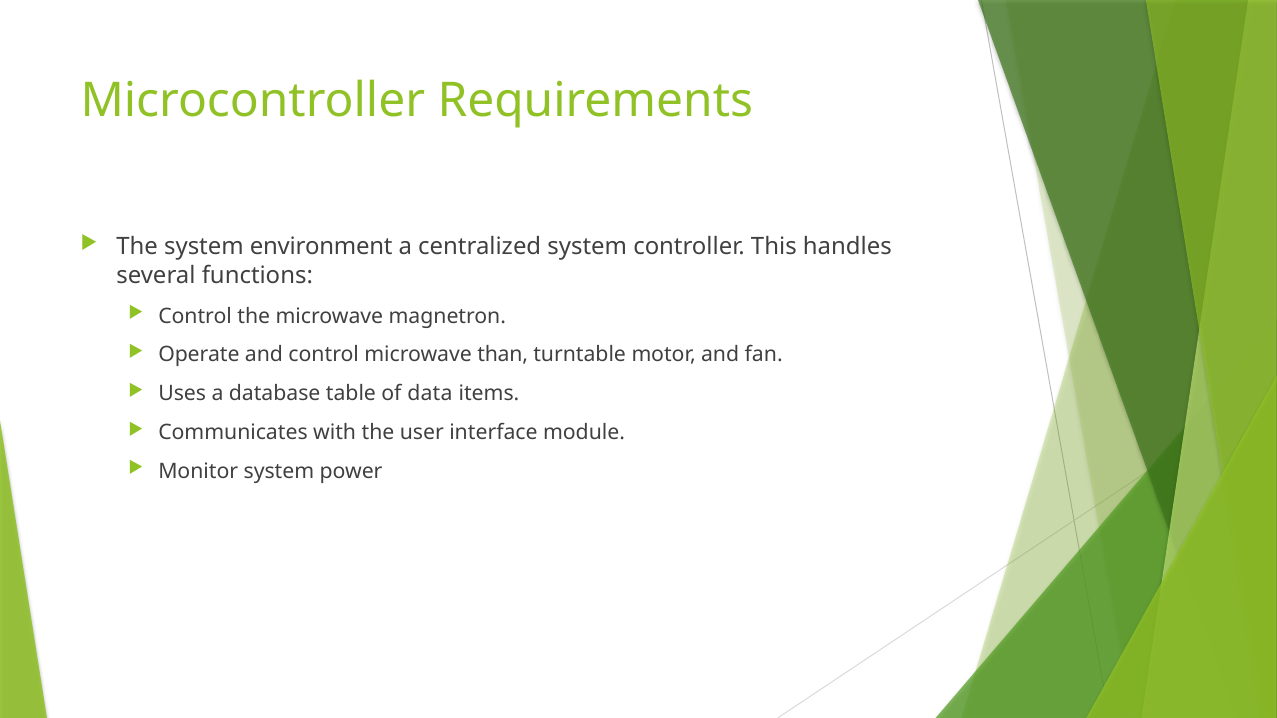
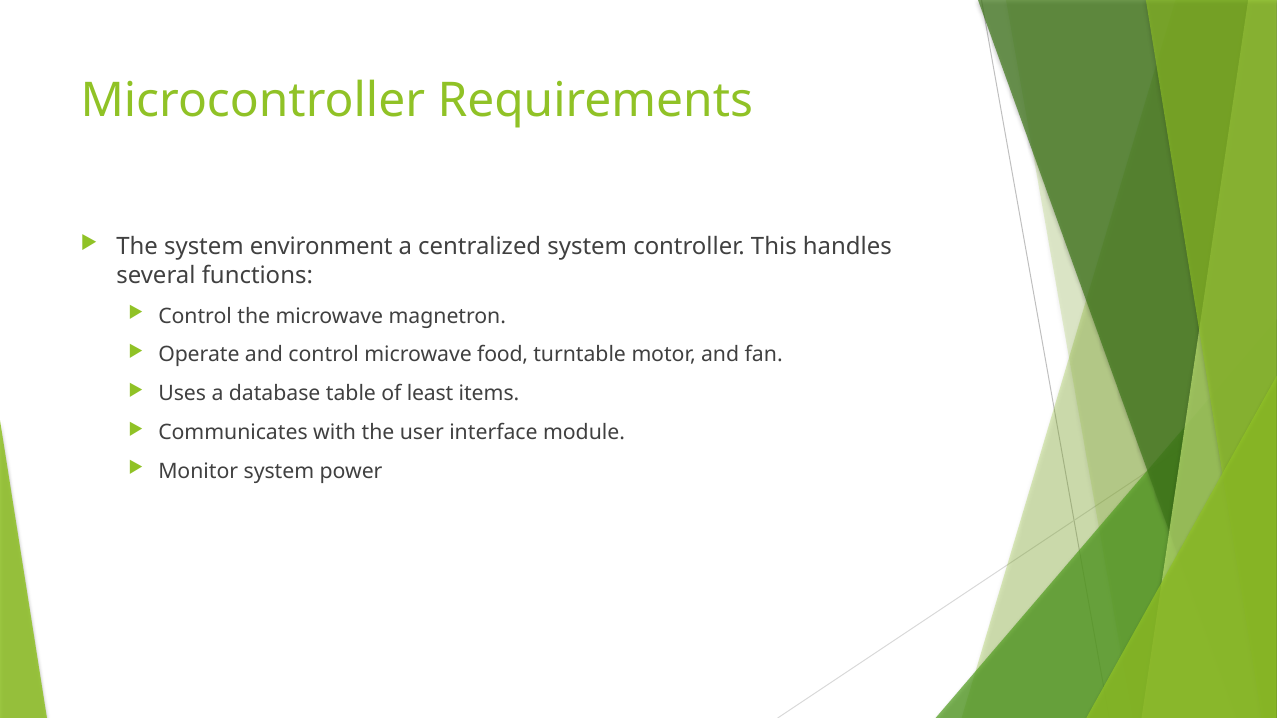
than: than -> food
data: data -> least
